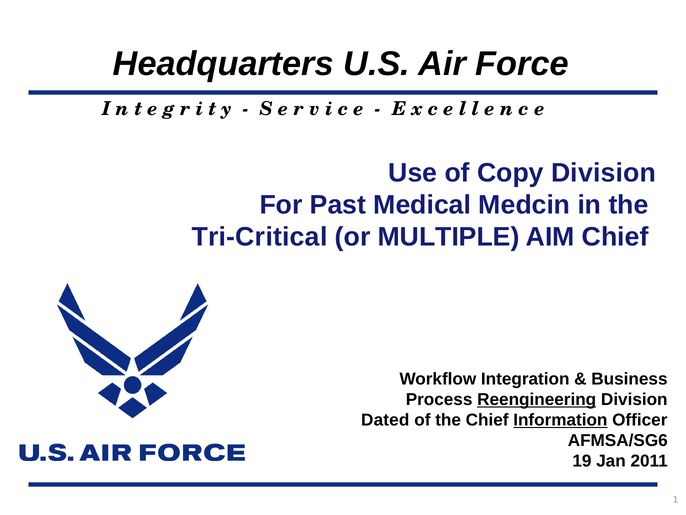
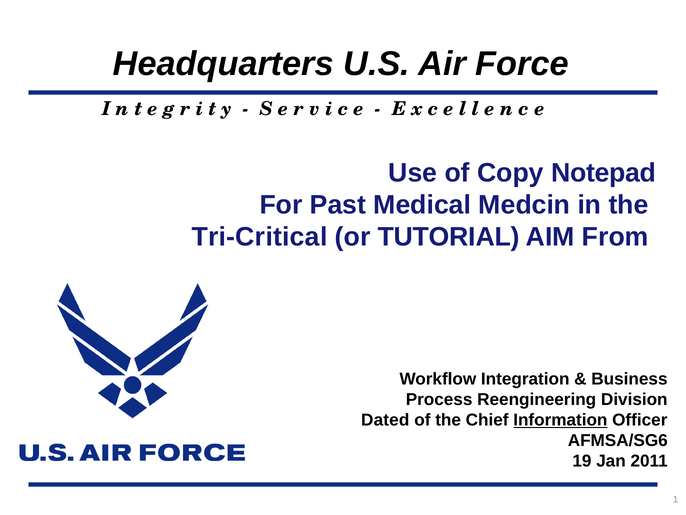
Copy Division: Division -> Notepad
MULTIPLE: MULTIPLE -> TUTORIAL
AIM Chief: Chief -> From
Reengineering underline: present -> none
